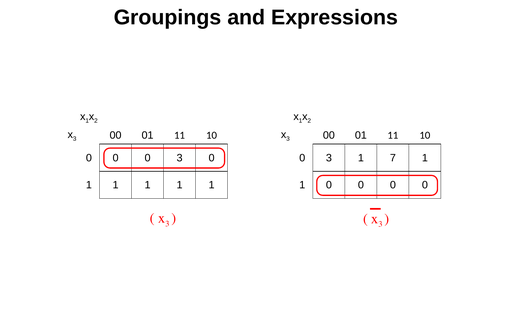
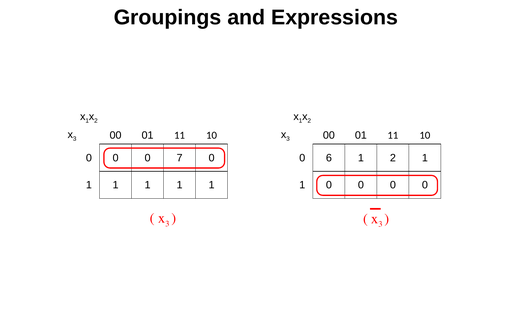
0 0 3: 3 -> 7
3 at (329, 158): 3 -> 6
1 7: 7 -> 2
